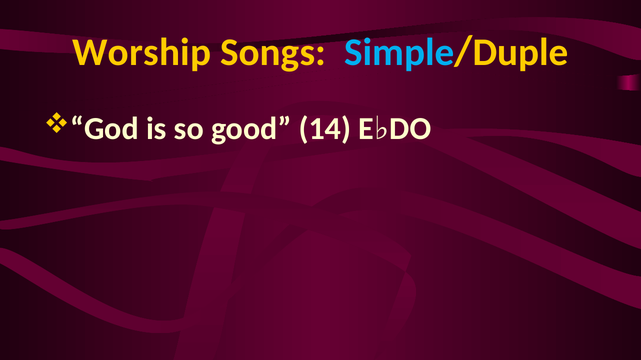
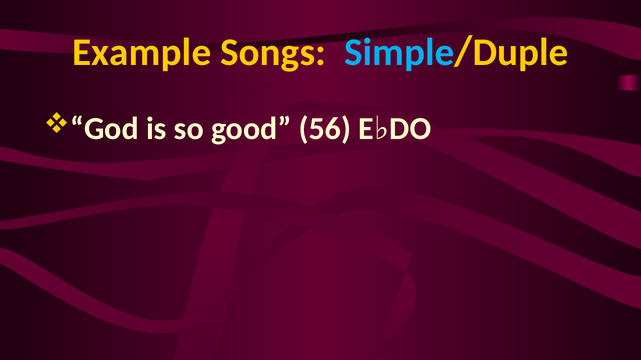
Worship: Worship -> Example
14: 14 -> 56
